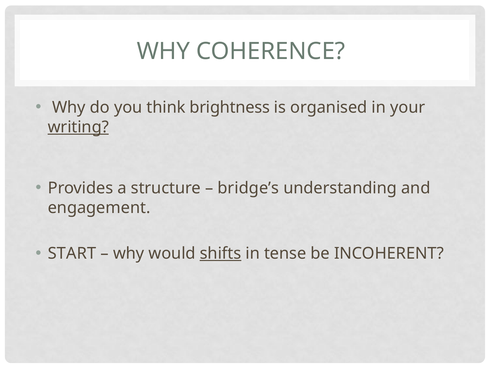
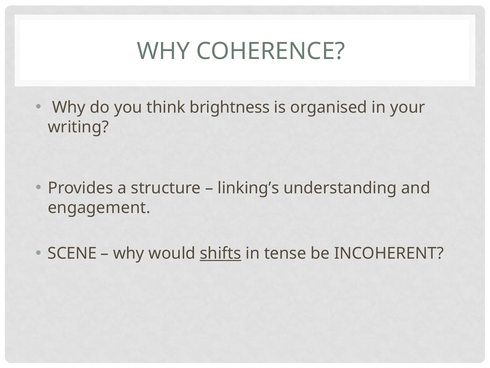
writing underline: present -> none
bridge’s: bridge’s -> linking’s
START: START -> SCENE
